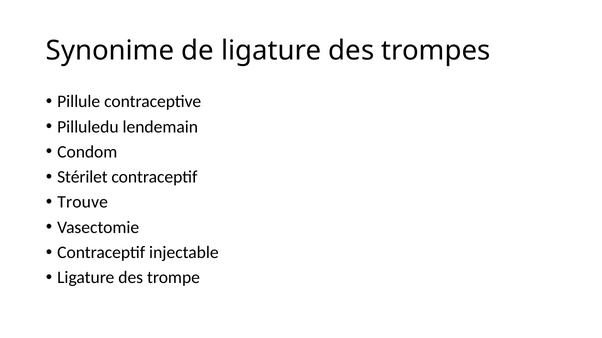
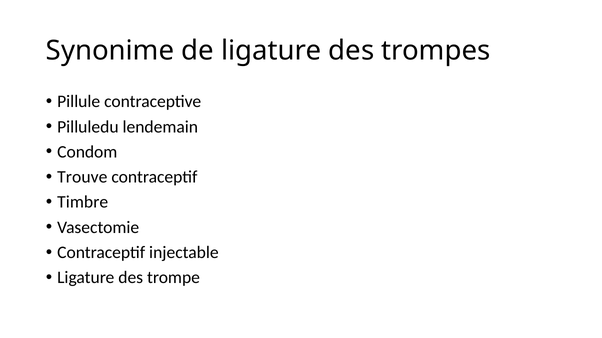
Stérilet: Stérilet -> Trouve
Trouve: Trouve -> Timbre
